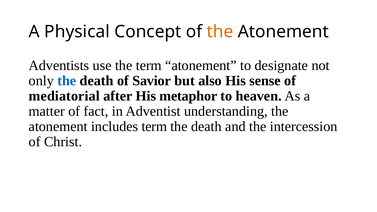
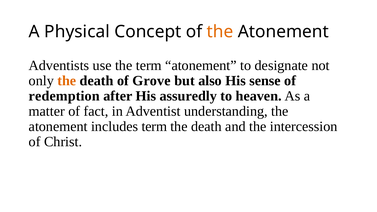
the at (67, 81) colour: blue -> orange
Savior: Savior -> Grove
mediatorial: mediatorial -> redemption
metaphor: metaphor -> assuredly
